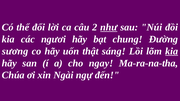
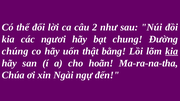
như underline: present -> none
sương: sương -> chúng
sáng: sáng -> bằng
ngay: ngay -> hoãn
